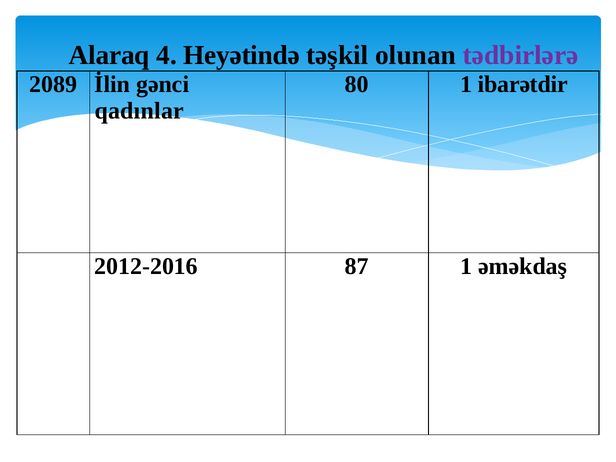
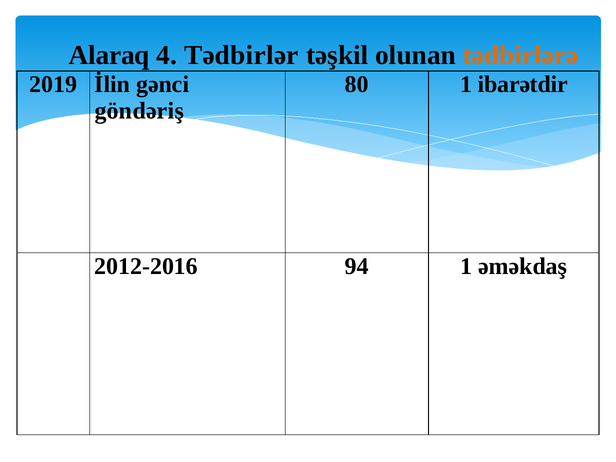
Heyətində: Heyətində -> Tədbirlər
tədbirlərə colour: purple -> orange
2089: 2089 -> 2019
qadınlar: qadınlar -> göndəriş
87: 87 -> 94
